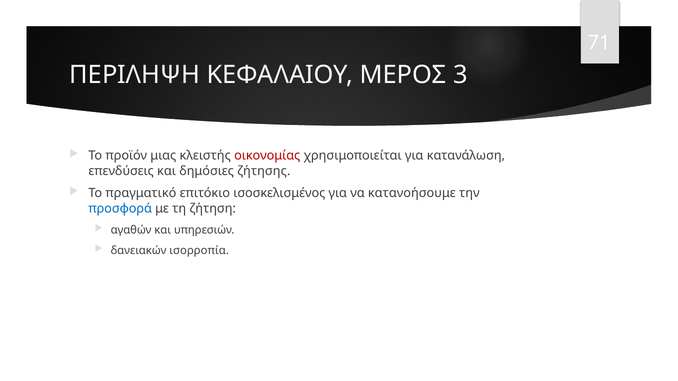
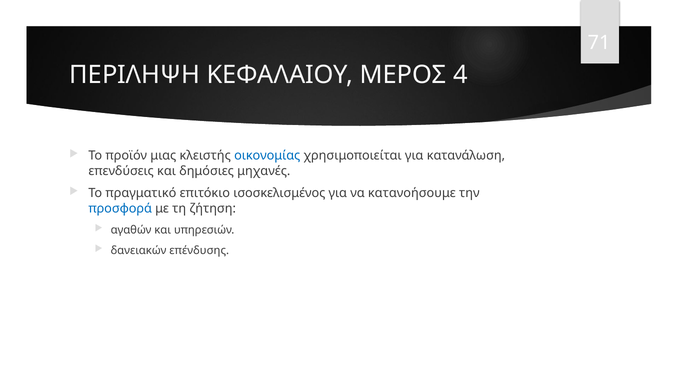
3: 3 -> 4
οικονομίας colour: red -> blue
ζήτησης: ζήτησης -> μηχανές
ισορροπία: ισορροπία -> επένδυσης
